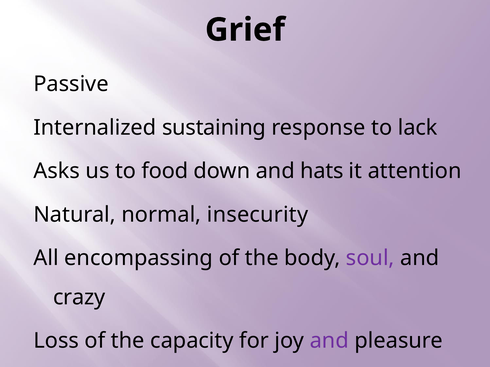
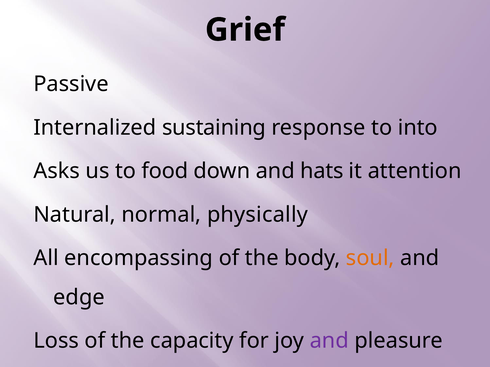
lack: lack -> into
insecurity: insecurity -> physically
soul colour: purple -> orange
crazy: crazy -> edge
